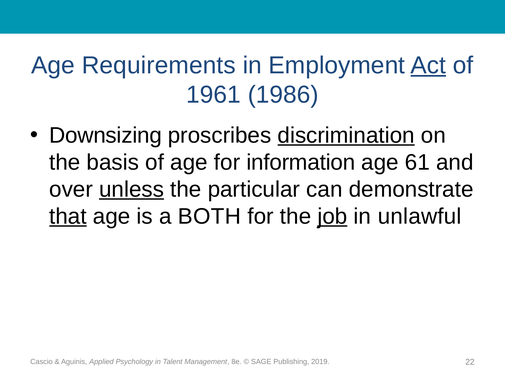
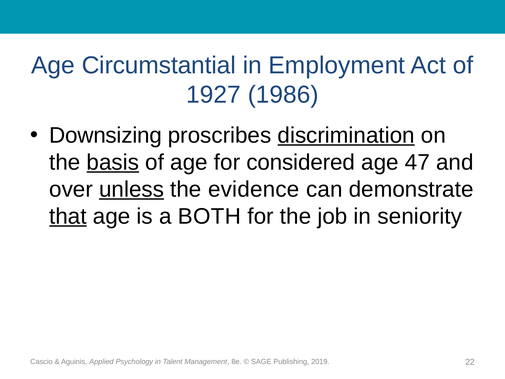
Requirements: Requirements -> Circumstantial
Act underline: present -> none
1961: 1961 -> 1927
basis underline: none -> present
information: information -> considered
61: 61 -> 47
particular: particular -> evidence
job underline: present -> none
unlawful: unlawful -> seniority
